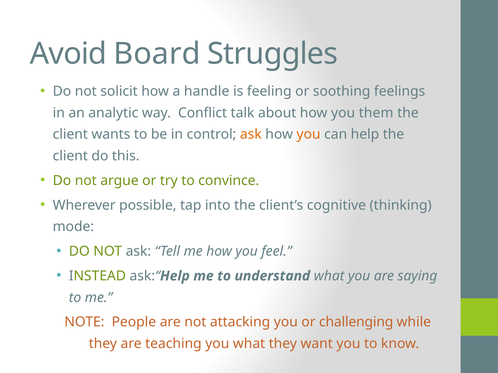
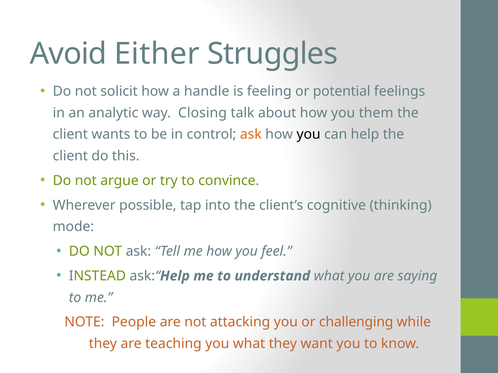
Board: Board -> Either
soothing: soothing -> potential
Conflict: Conflict -> Closing
you at (309, 135) colour: orange -> black
